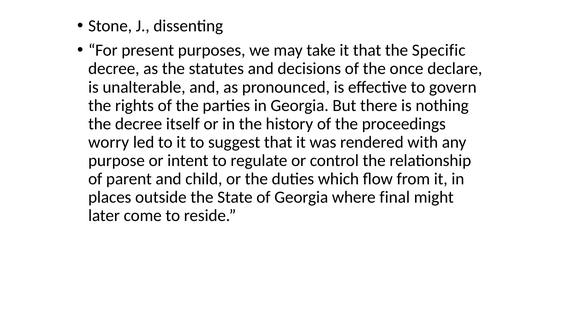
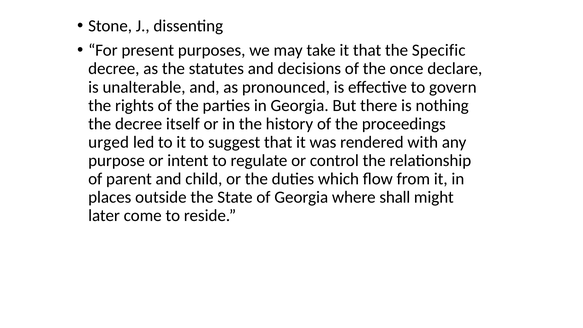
worry: worry -> urged
final: final -> shall
